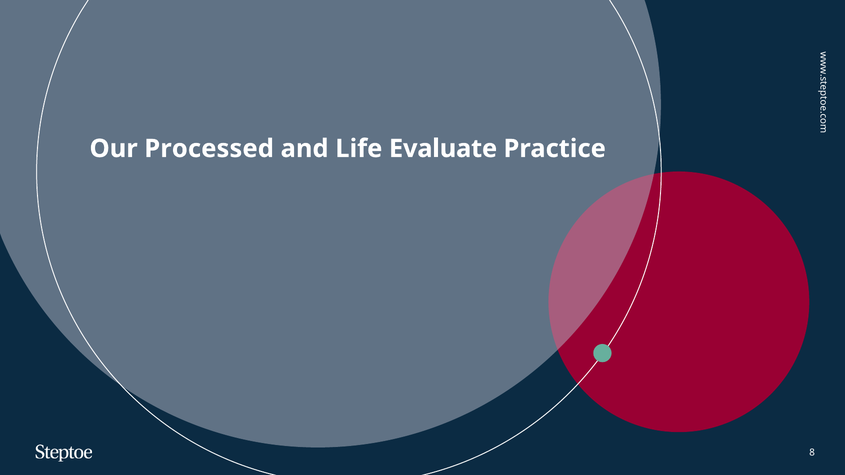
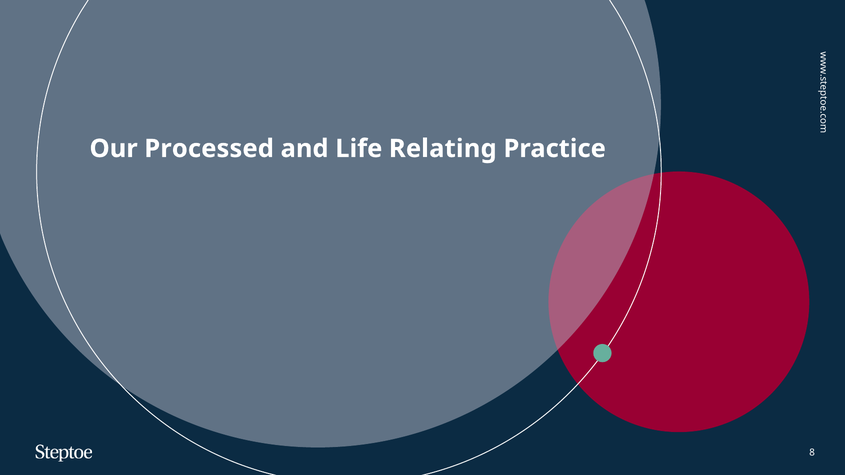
Evaluate: Evaluate -> Relating
